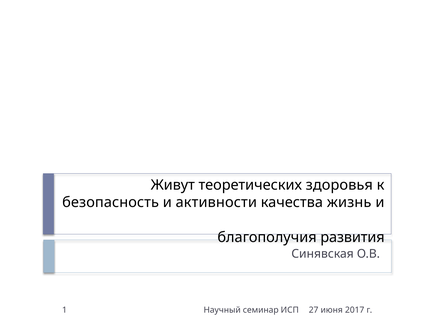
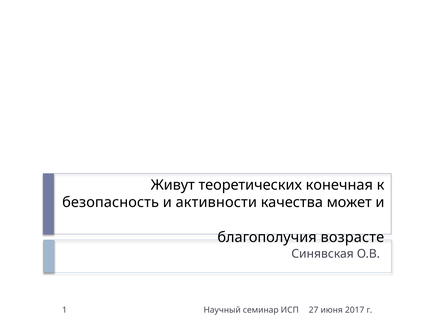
здоровья: здоровья -> конечная
жизнь: жизнь -> может
развития: развития -> возрасте
